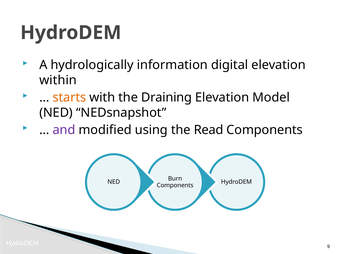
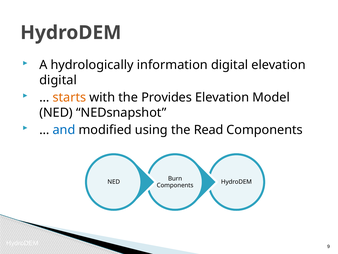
within at (58, 80): within -> digital
Draining: Draining -> Provides
and colour: purple -> blue
